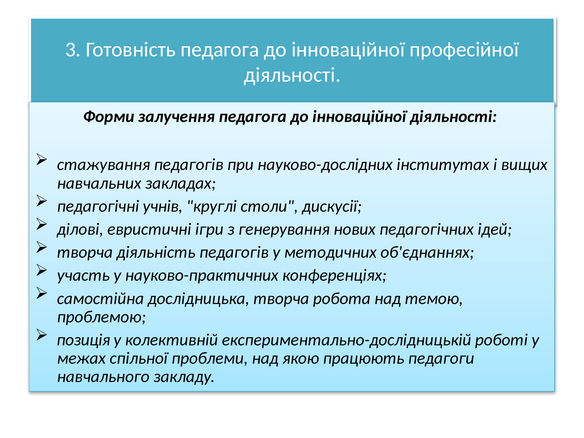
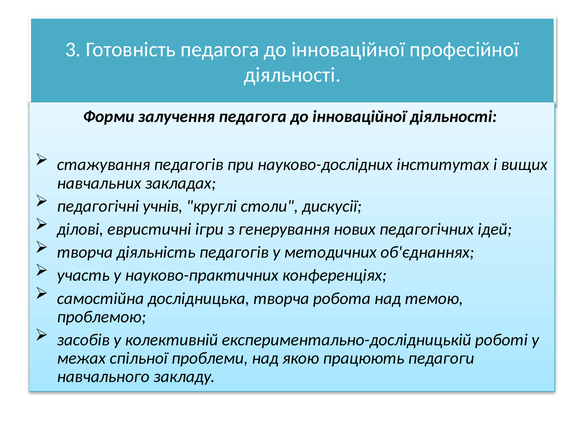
позиція: позиція -> засобів
